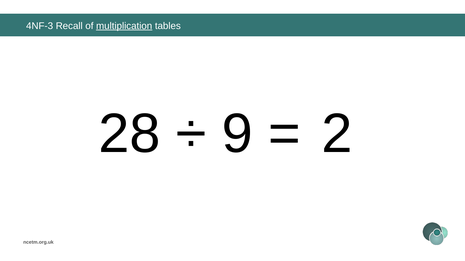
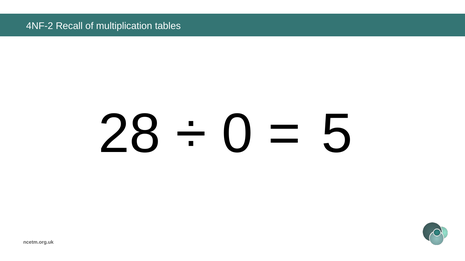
4NF-3: 4NF-3 -> 4NF-2
multiplication underline: present -> none
9: 9 -> 0
2: 2 -> 5
